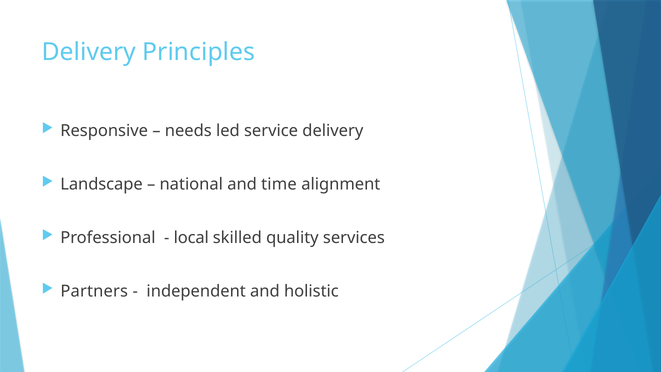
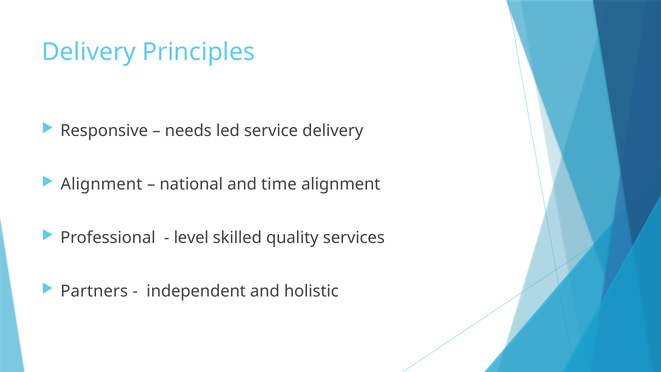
Landscape at (102, 184): Landscape -> Alignment
local: local -> level
